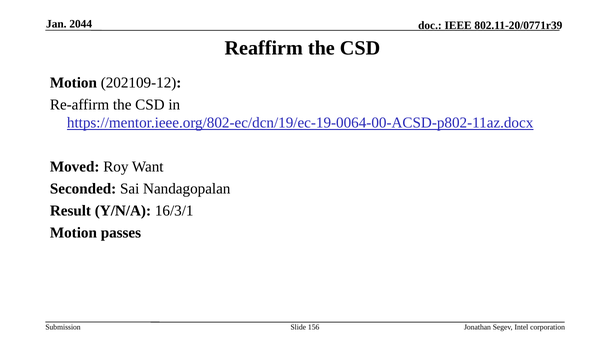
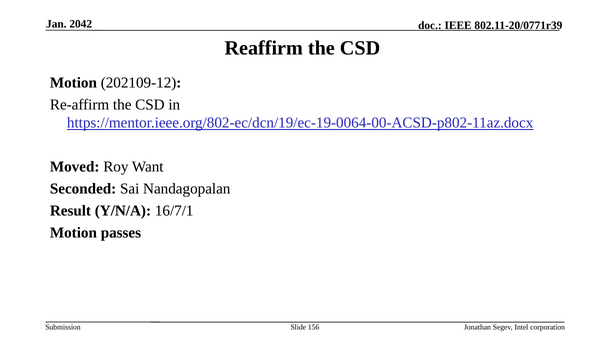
2044: 2044 -> 2042
16/3/1: 16/3/1 -> 16/7/1
